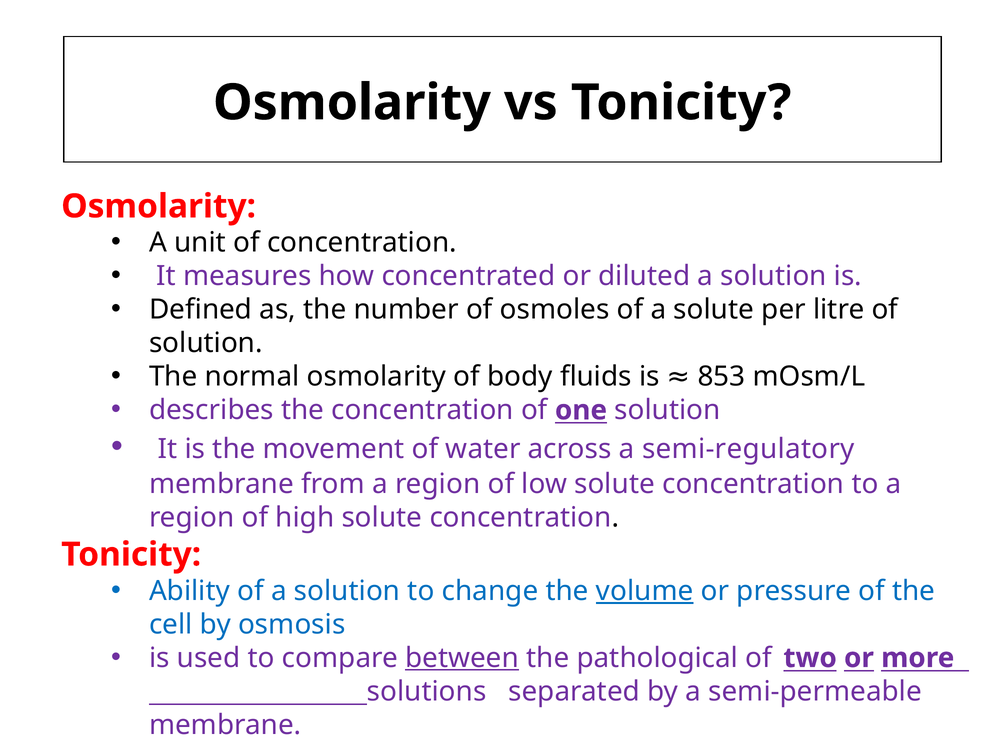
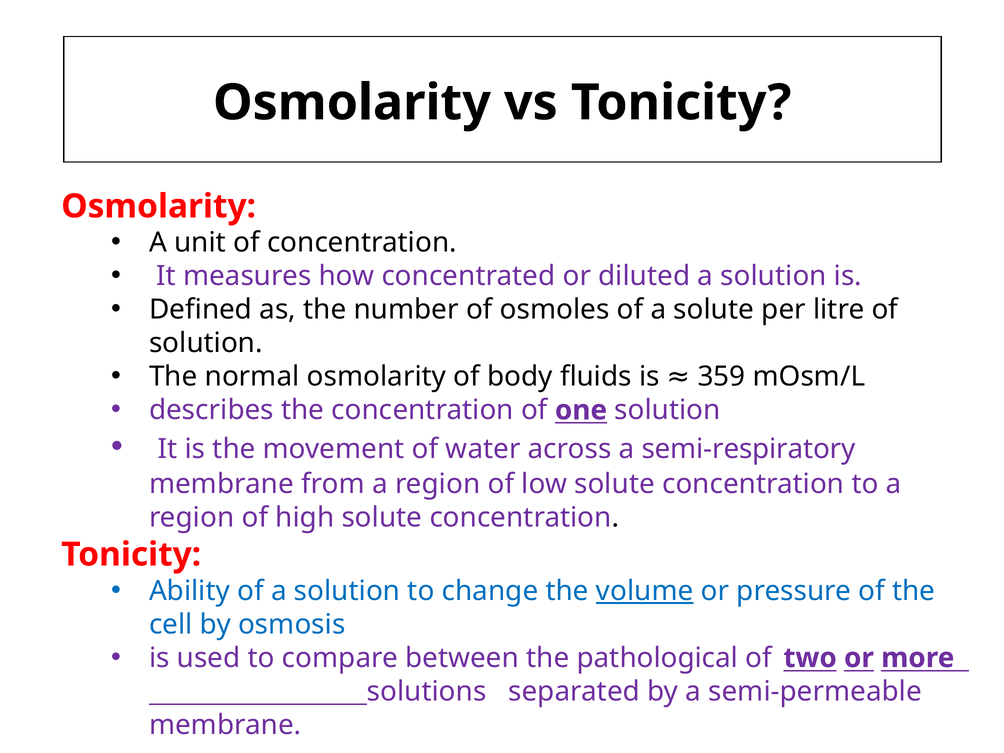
853: 853 -> 359
semi-regulatory: semi-regulatory -> semi-respiratory
between underline: present -> none
